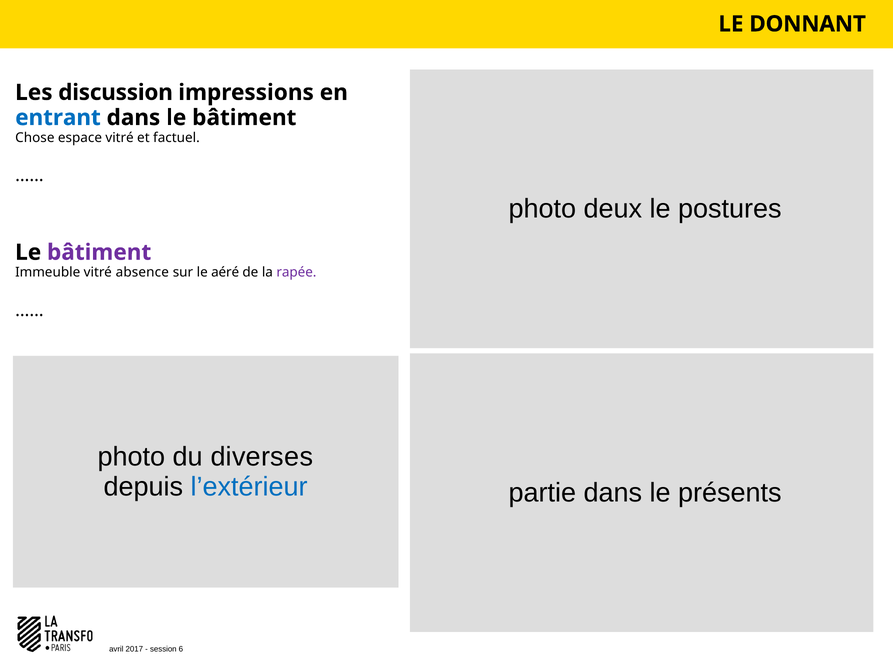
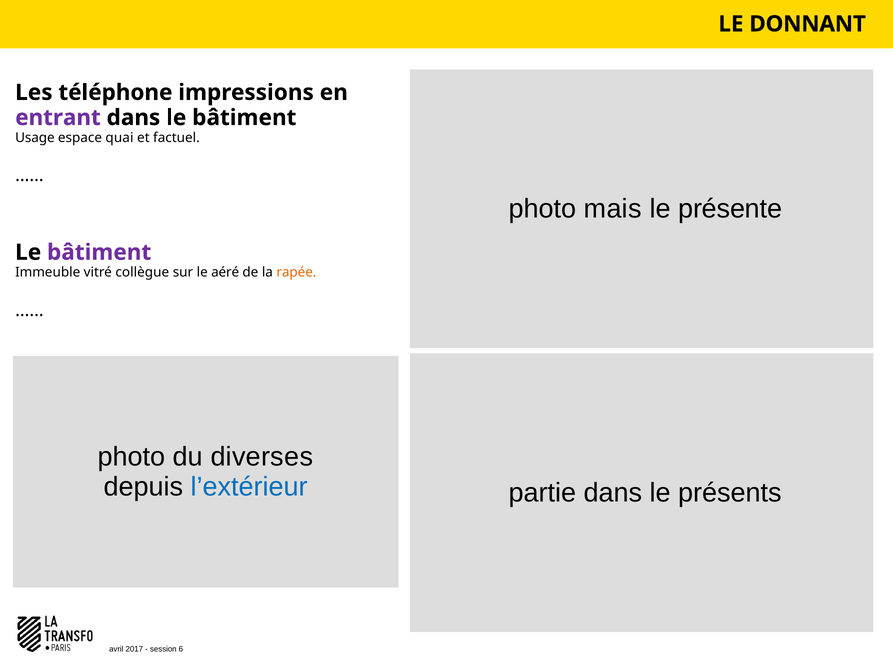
discussion: discussion -> téléphone
entrant colour: blue -> purple
Chose: Chose -> Usage
espace vitré: vitré -> quai
deux: deux -> mais
postures: postures -> présente
absence: absence -> collègue
rapée colour: purple -> orange
